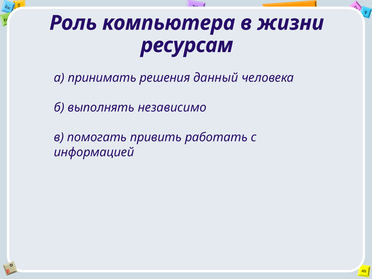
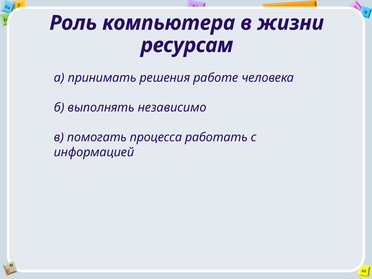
данный: данный -> работе
привить: привить -> процесса
